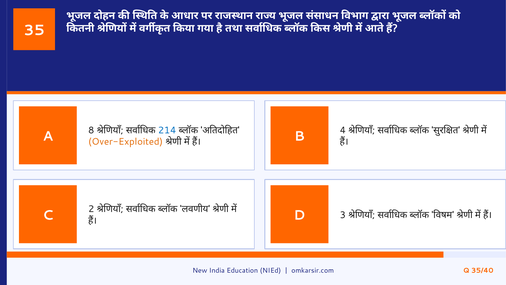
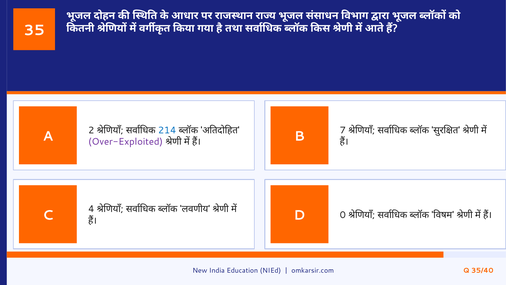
8: 8 -> 2
Over-Exploited colour: orange -> purple
4: 4 -> 7
2: 2 -> 4
3: 3 -> 0
